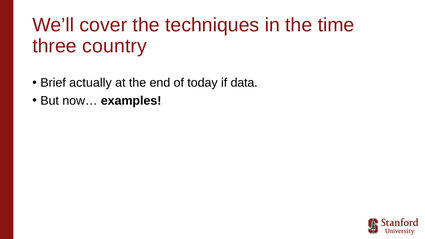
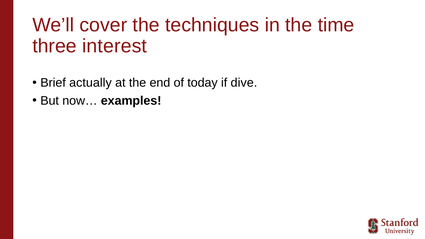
country: country -> interest
data: data -> dive
